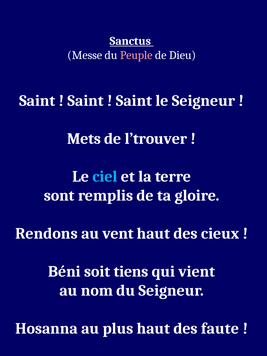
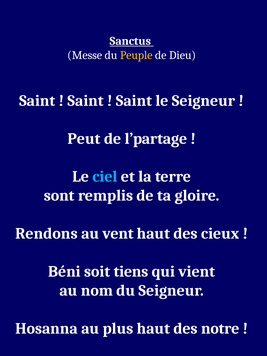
Peuple colour: pink -> yellow
Mets: Mets -> Peut
l’trouver: l’trouver -> l’partage
faute: faute -> notre
